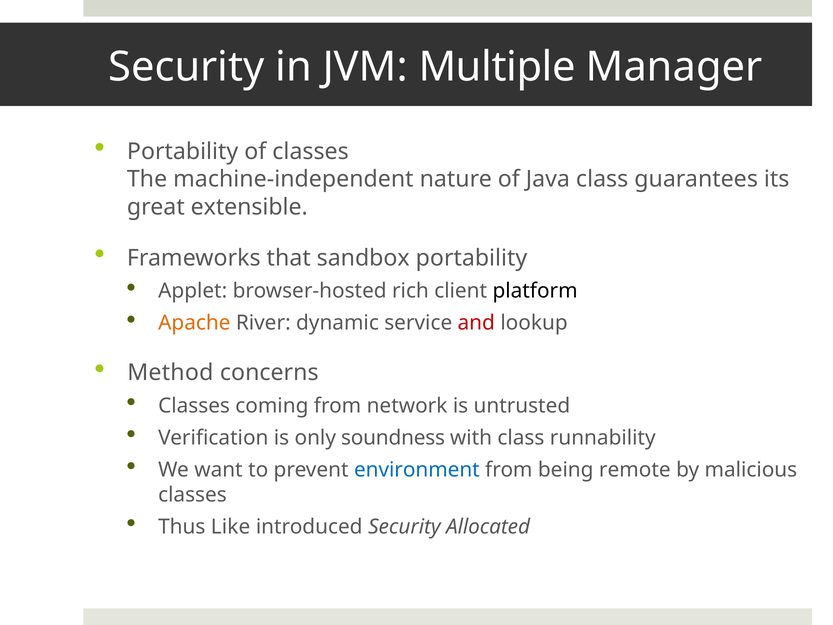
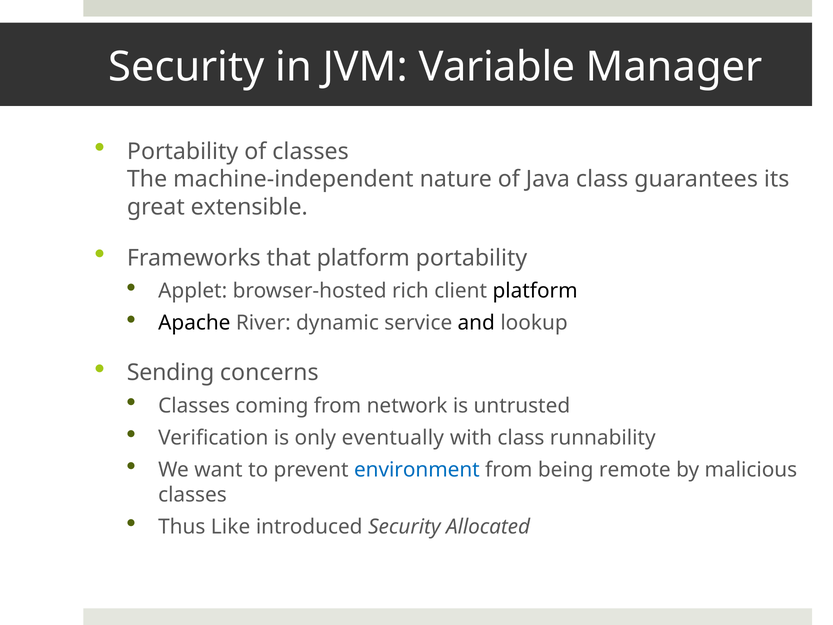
Multiple: Multiple -> Variable
that sandbox: sandbox -> platform
Apache colour: orange -> black
and colour: red -> black
Method: Method -> Sending
soundness: soundness -> eventually
